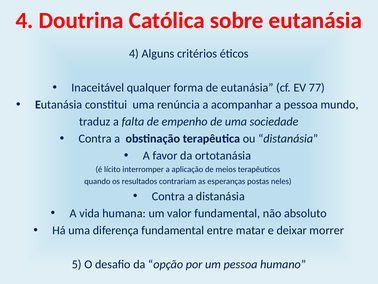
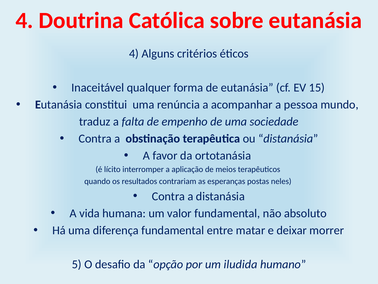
77: 77 -> 15
um pessoa: pessoa -> iludida
